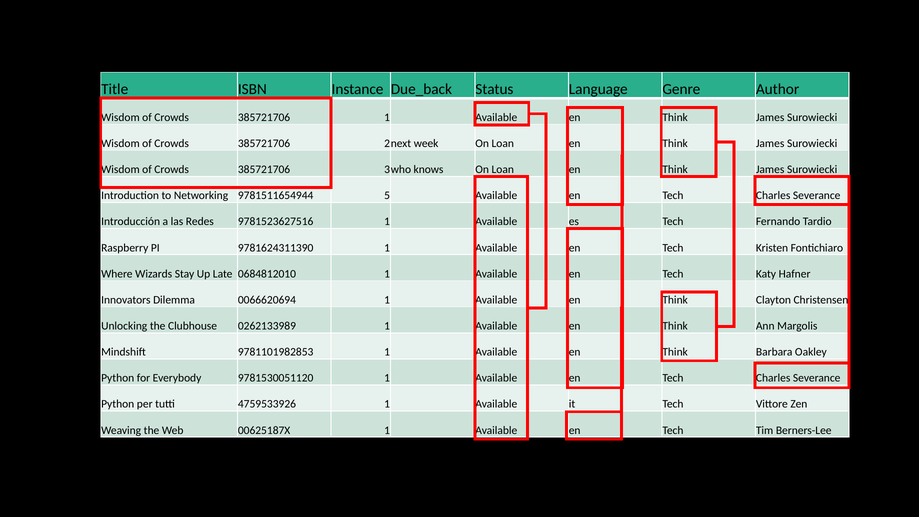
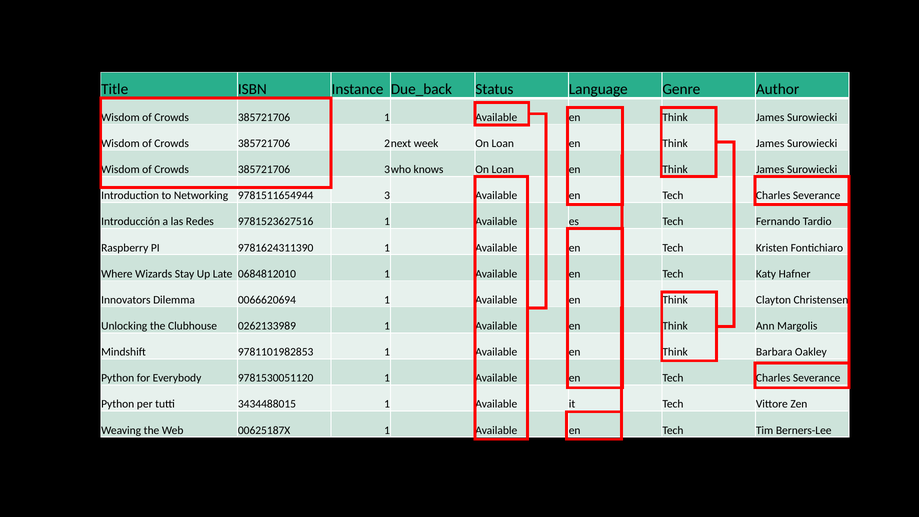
5: 5 -> 3
4759533926: 4759533926 -> 3434488015
